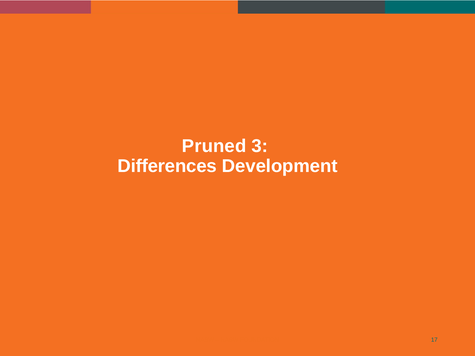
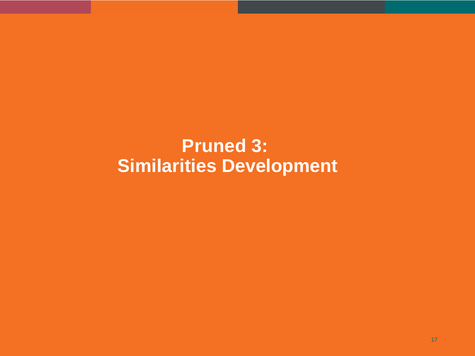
Differences: Differences -> Similarities
